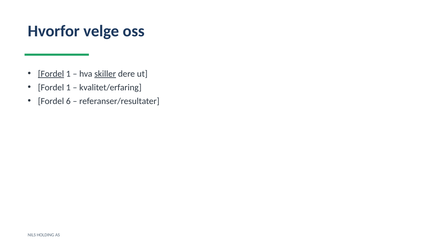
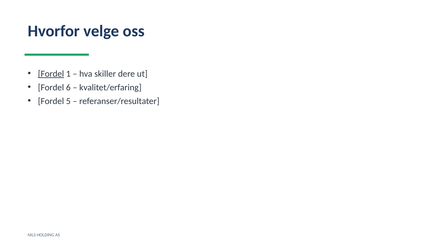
skiller underline: present -> none
1 at (68, 87): 1 -> 6
6: 6 -> 5
